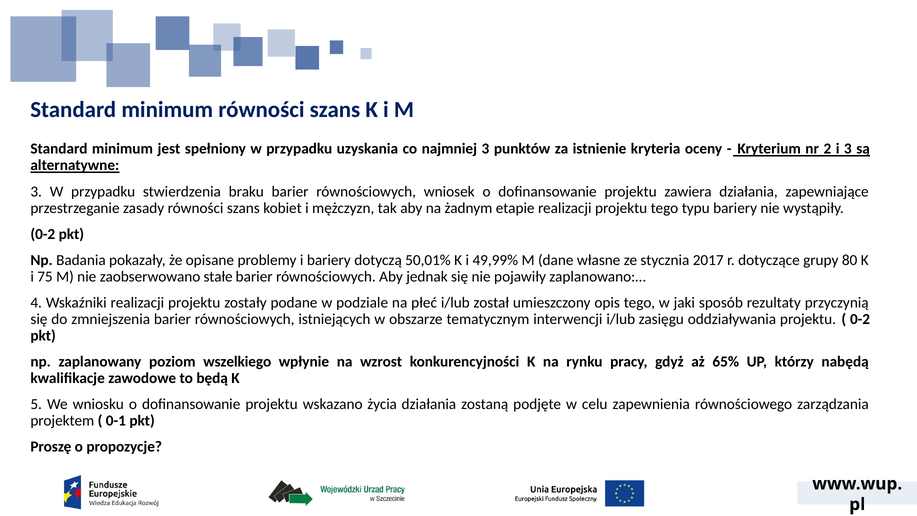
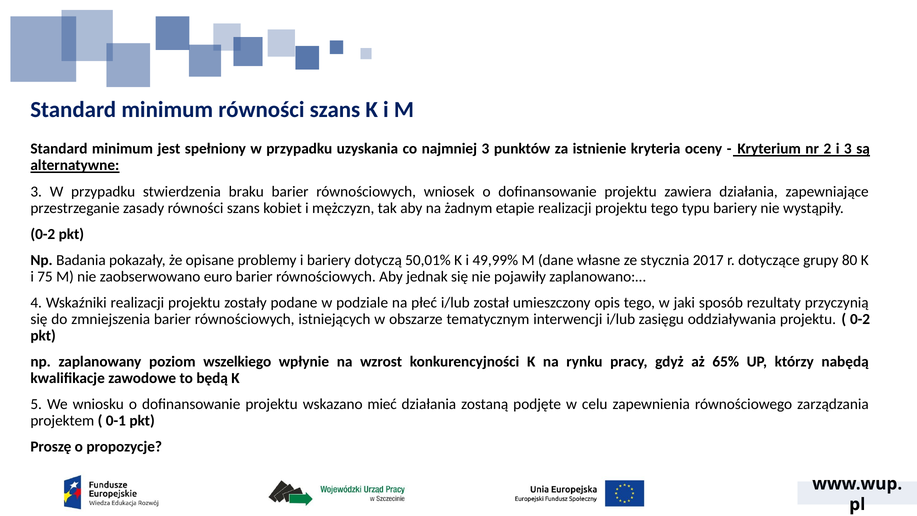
stałe: stałe -> euro
życia: życia -> mieć
